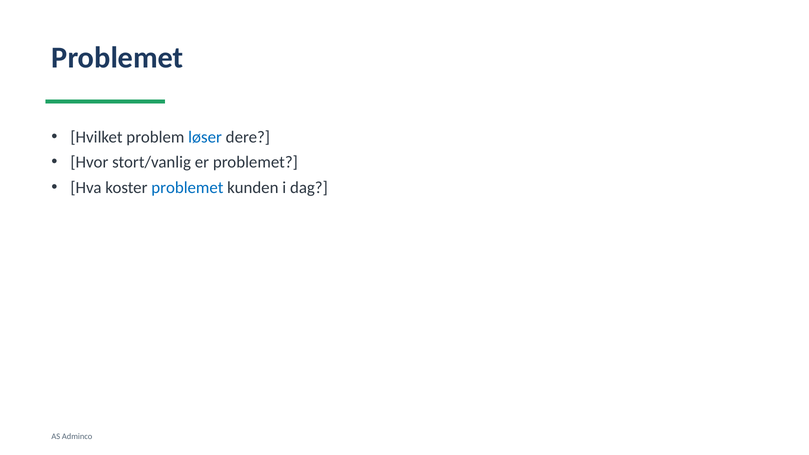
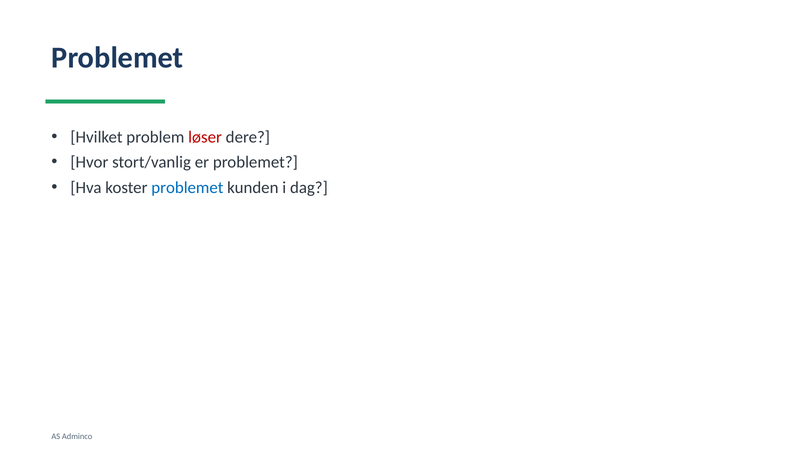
løser colour: blue -> red
